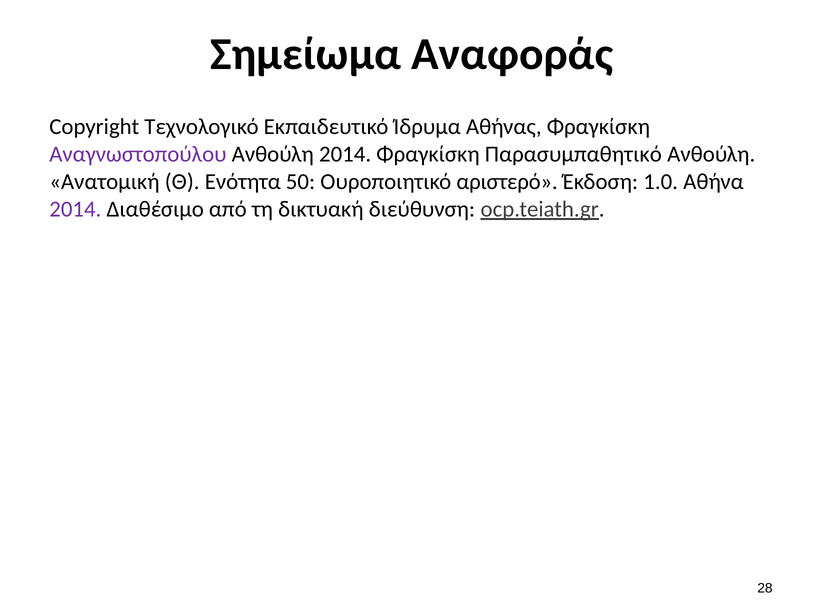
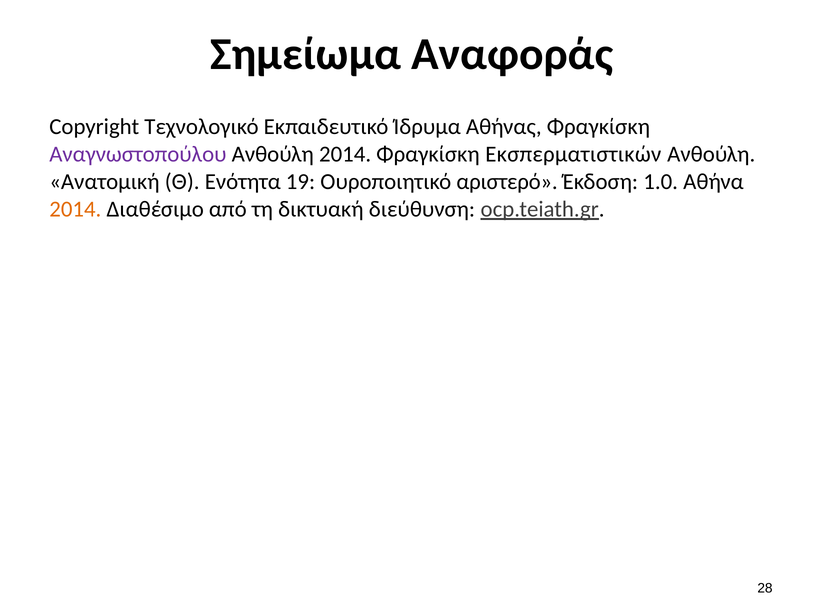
Παρασυμπαθητικό: Παρασυμπαθητικό -> Εκσπερματιστικών
50: 50 -> 19
2014 at (75, 209) colour: purple -> orange
